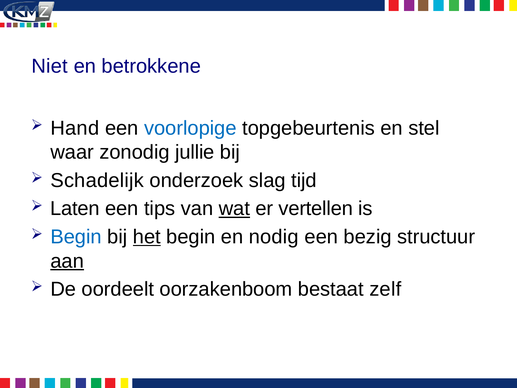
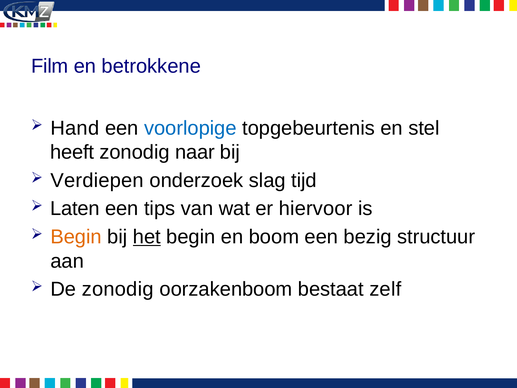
Niet: Niet -> Film
waar: waar -> heeft
jullie: jullie -> naar
Schadelijk: Schadelijk -> Verdiepen
wat underline: present -> none
vertellen: vertellen -> hiervoor
Begin at (76, 237) colour: blue -> orange
nodig: nodig -> boom
aan underline: present -> none
De oordeelt: oordeelt -> zonodig
